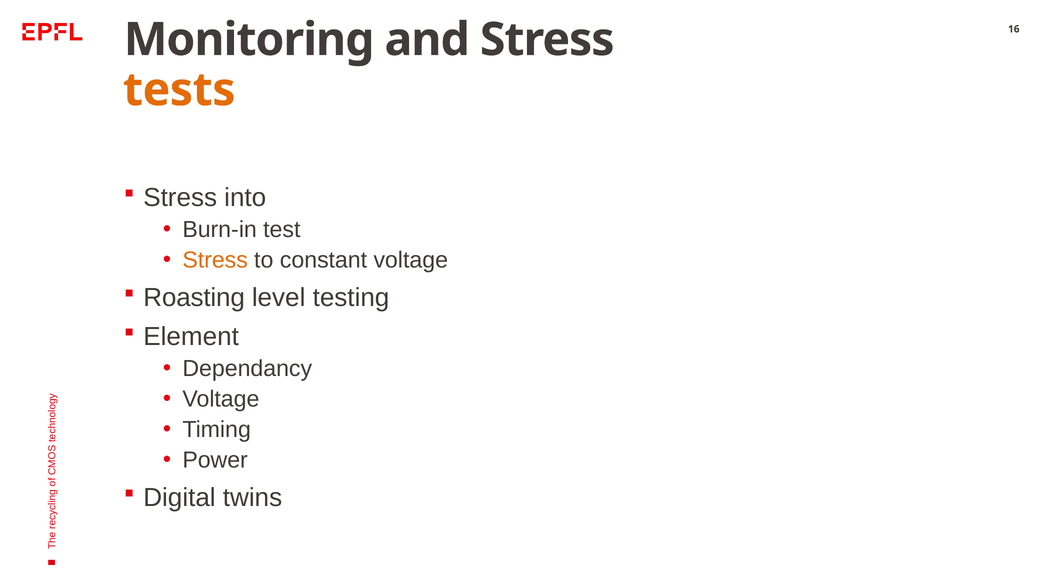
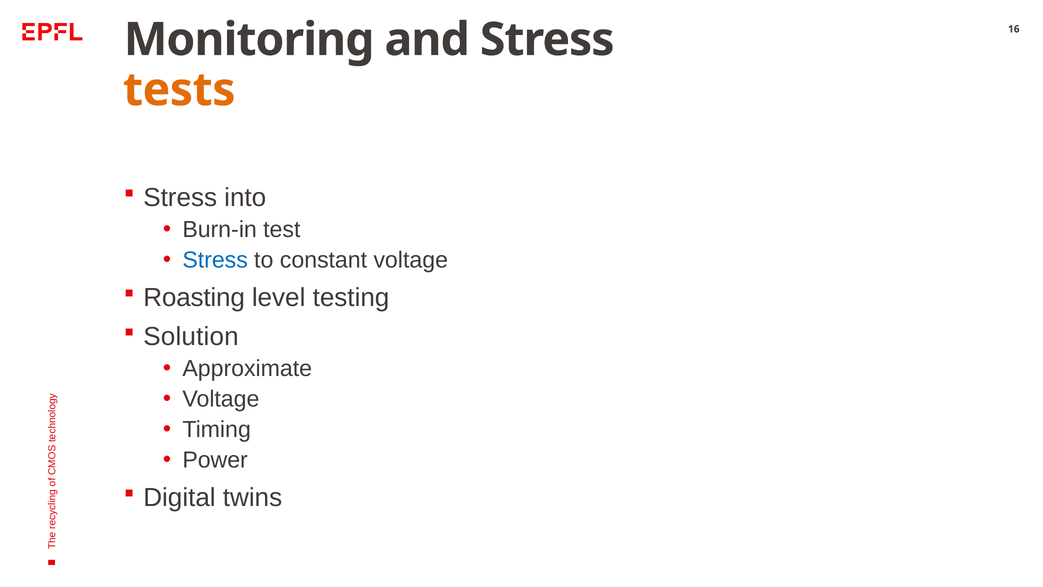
Stress at (215, 260) colour: orange -> blue
Element: Element -> Solution
Dependancy: Dependancy -> Approximate
